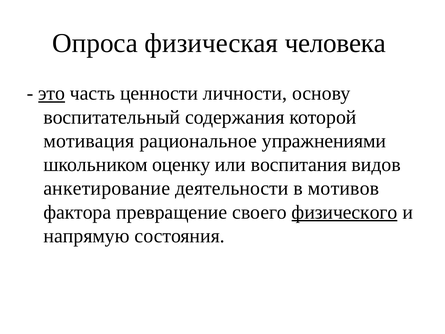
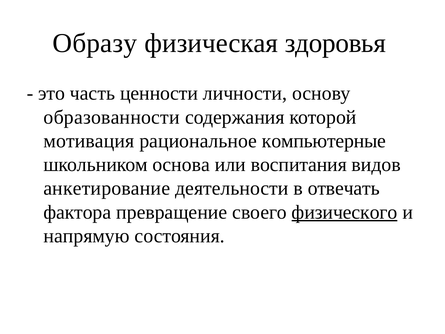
Опроса: Опроса -> Образу
человека: человека -> здоровья
это underline: present -> none
воспитательный: воспитательный -> образованности
упражнениями: упражнениями -> компьютерные
оценку: оценку -> основа
мотивов: мотивов -> отвечать
